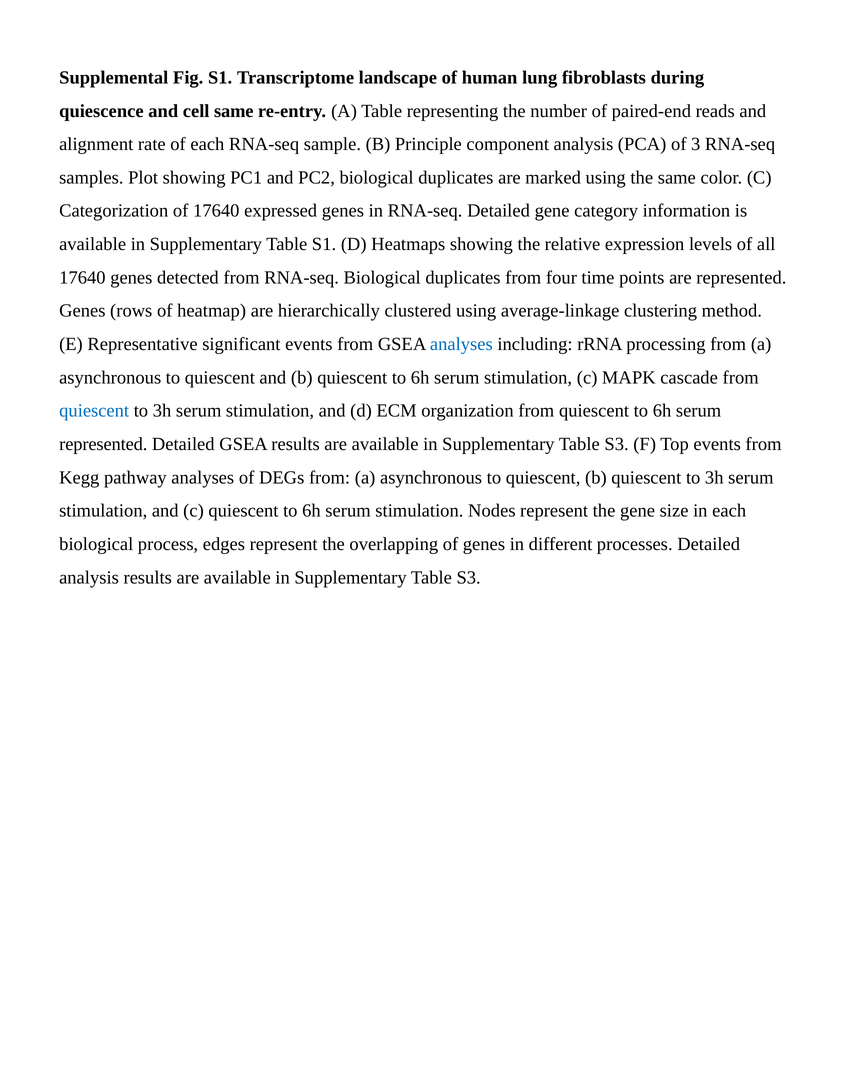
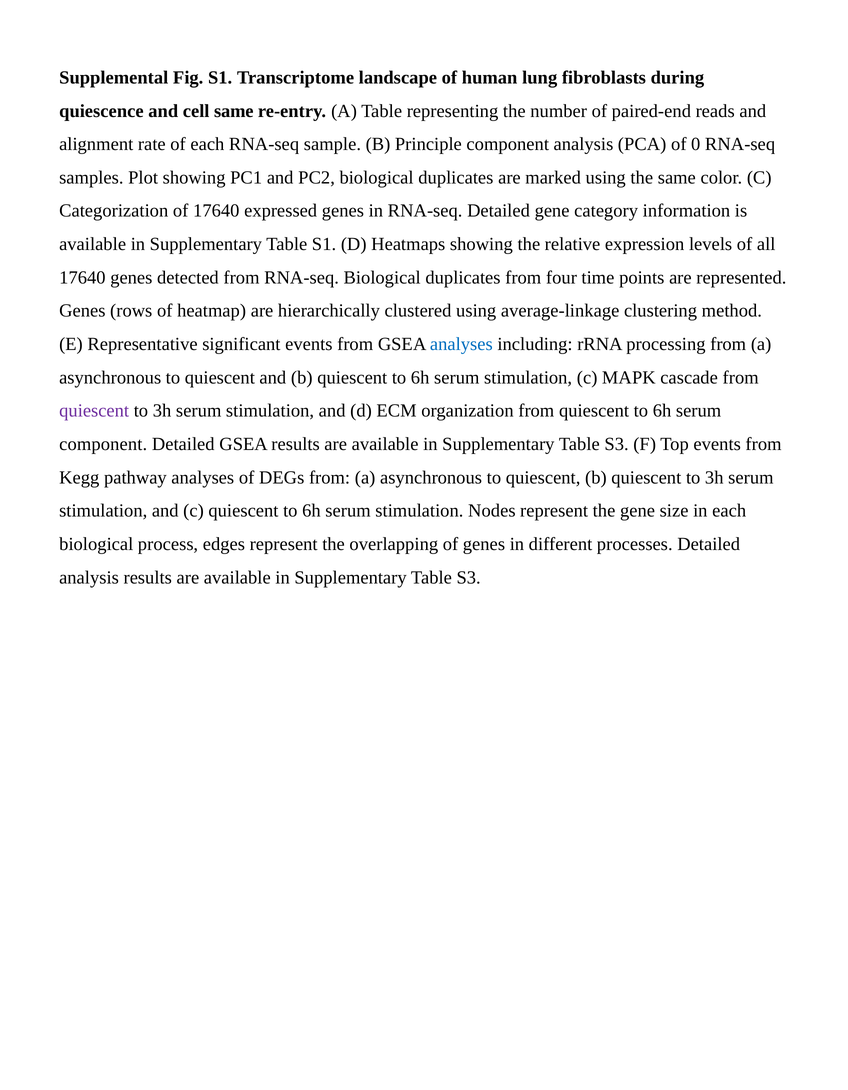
3: 3 -> 0
quiescent at (94, 411) colour: blue -> purple
represented at (103, 444): represented -> component
